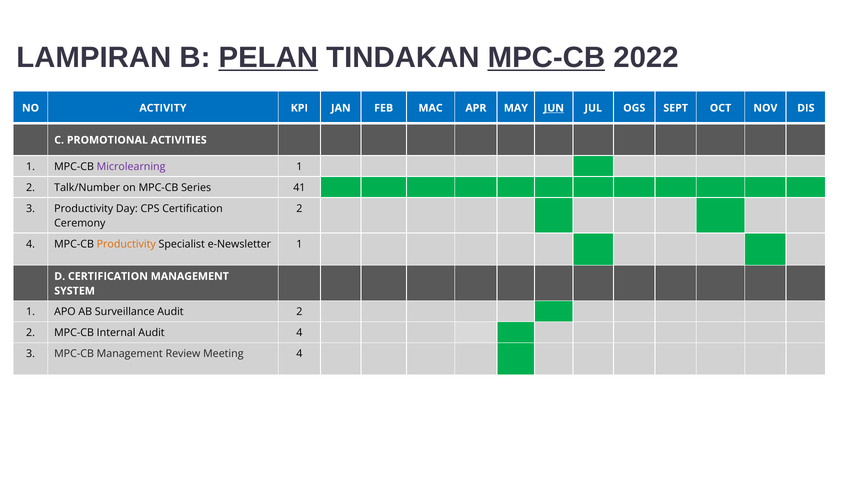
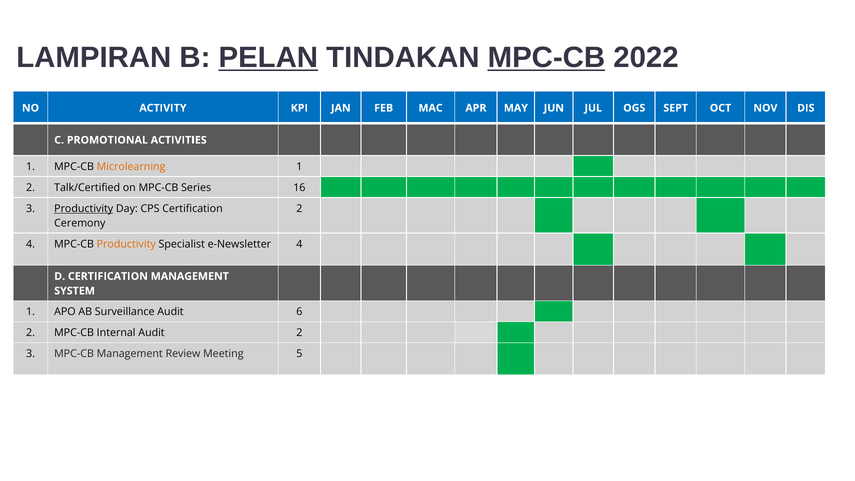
JUN underline: present -> none
Microlearning colour: purple -> orange
Talk/Number: Talk/Number -> Talk/Certified
41: 41 -> 16
Productivity at (84, 209) underline: none -> present
e-Newsletter 1: 1 -> 4
Audit 2: 2 -> 6
Audit 4: 4 -> 2
Meeting 4: 4 -> 5
